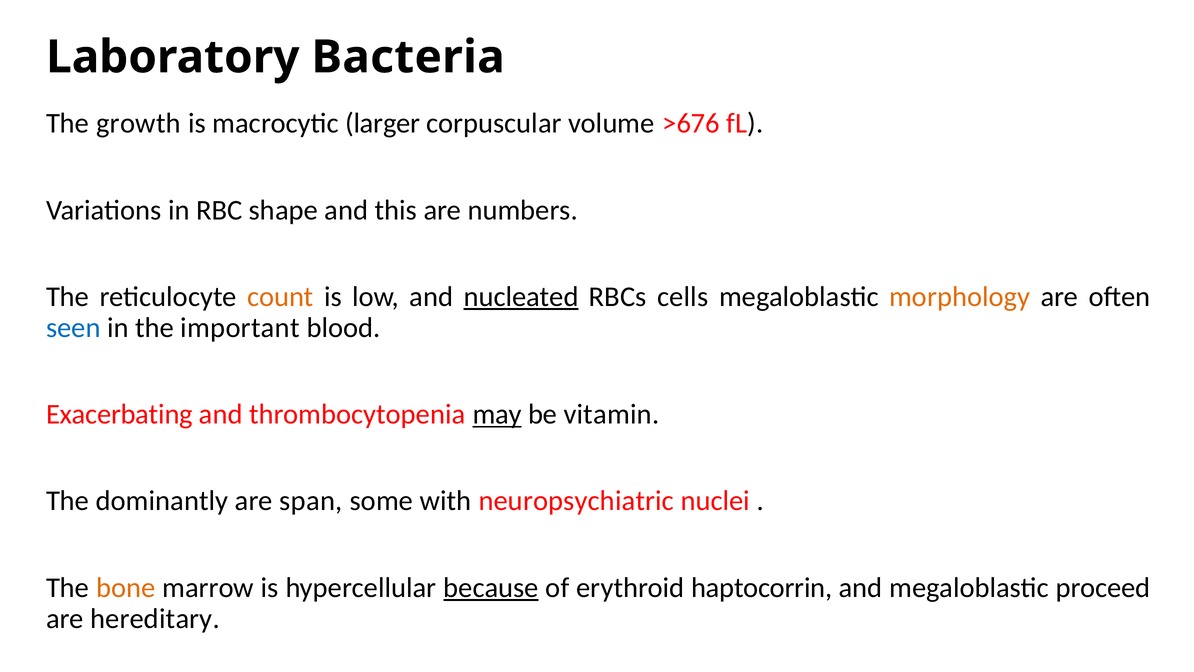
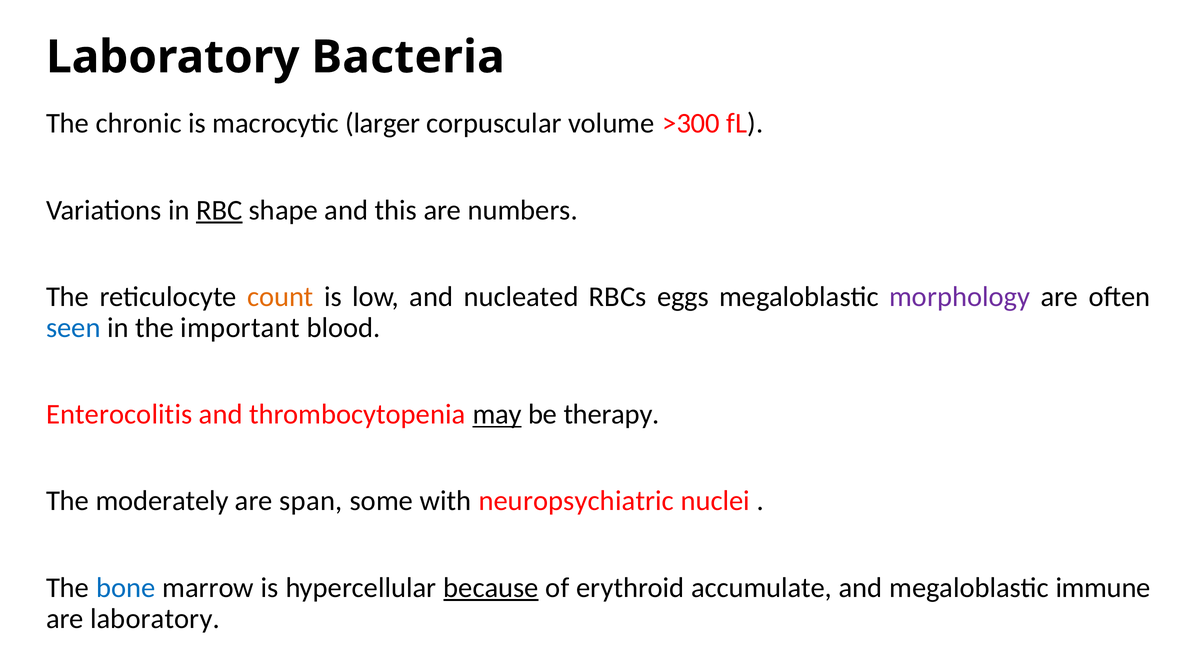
growth: growth -> chronic
>676: >676 -> >300
RBC underline: none -> present
nucleated underline: present -> none
cells: cells -> eggs
morphology colour: orange -> purple
Exacerbating: Exacerbating -> Enterocolitis
vitamin: vitamin -> therapy
dominantly: dominantly -> moderately
bone colour: orange -> blue
haptocorrin: haptocorrin -> accumulate
proceed: proceed -> immune
are hereditary: hereditary -> laboratory
